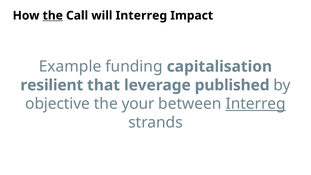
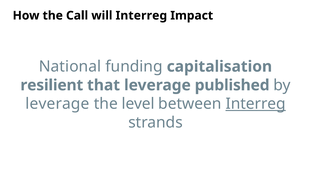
the at (53, 16) underline: present -> none
Example: Example -> National
objective at (58, 104): objective -> leverage
your: your -> level
